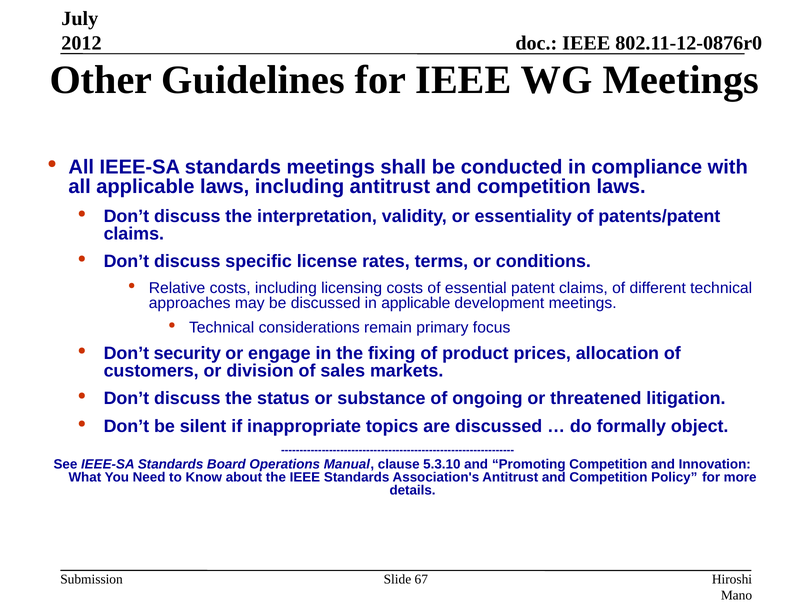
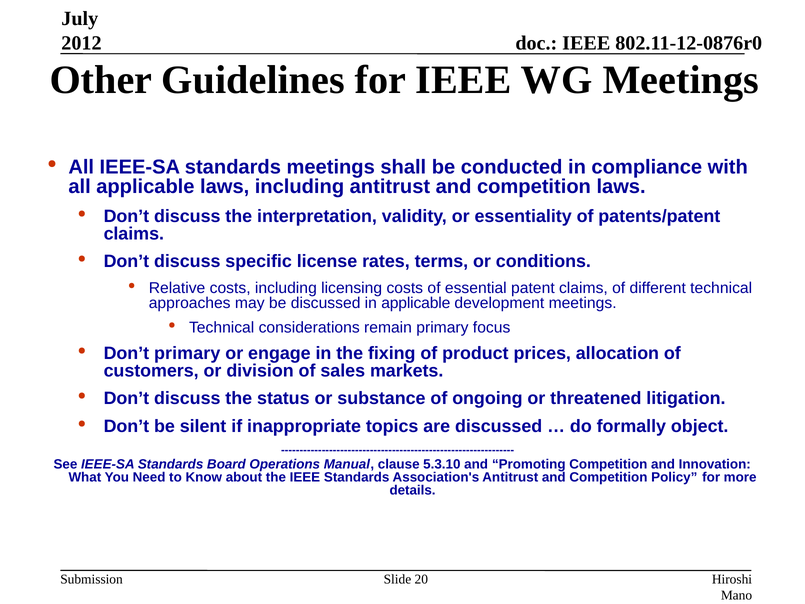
Don’t security: security -> primary
67: 67 -> 20
